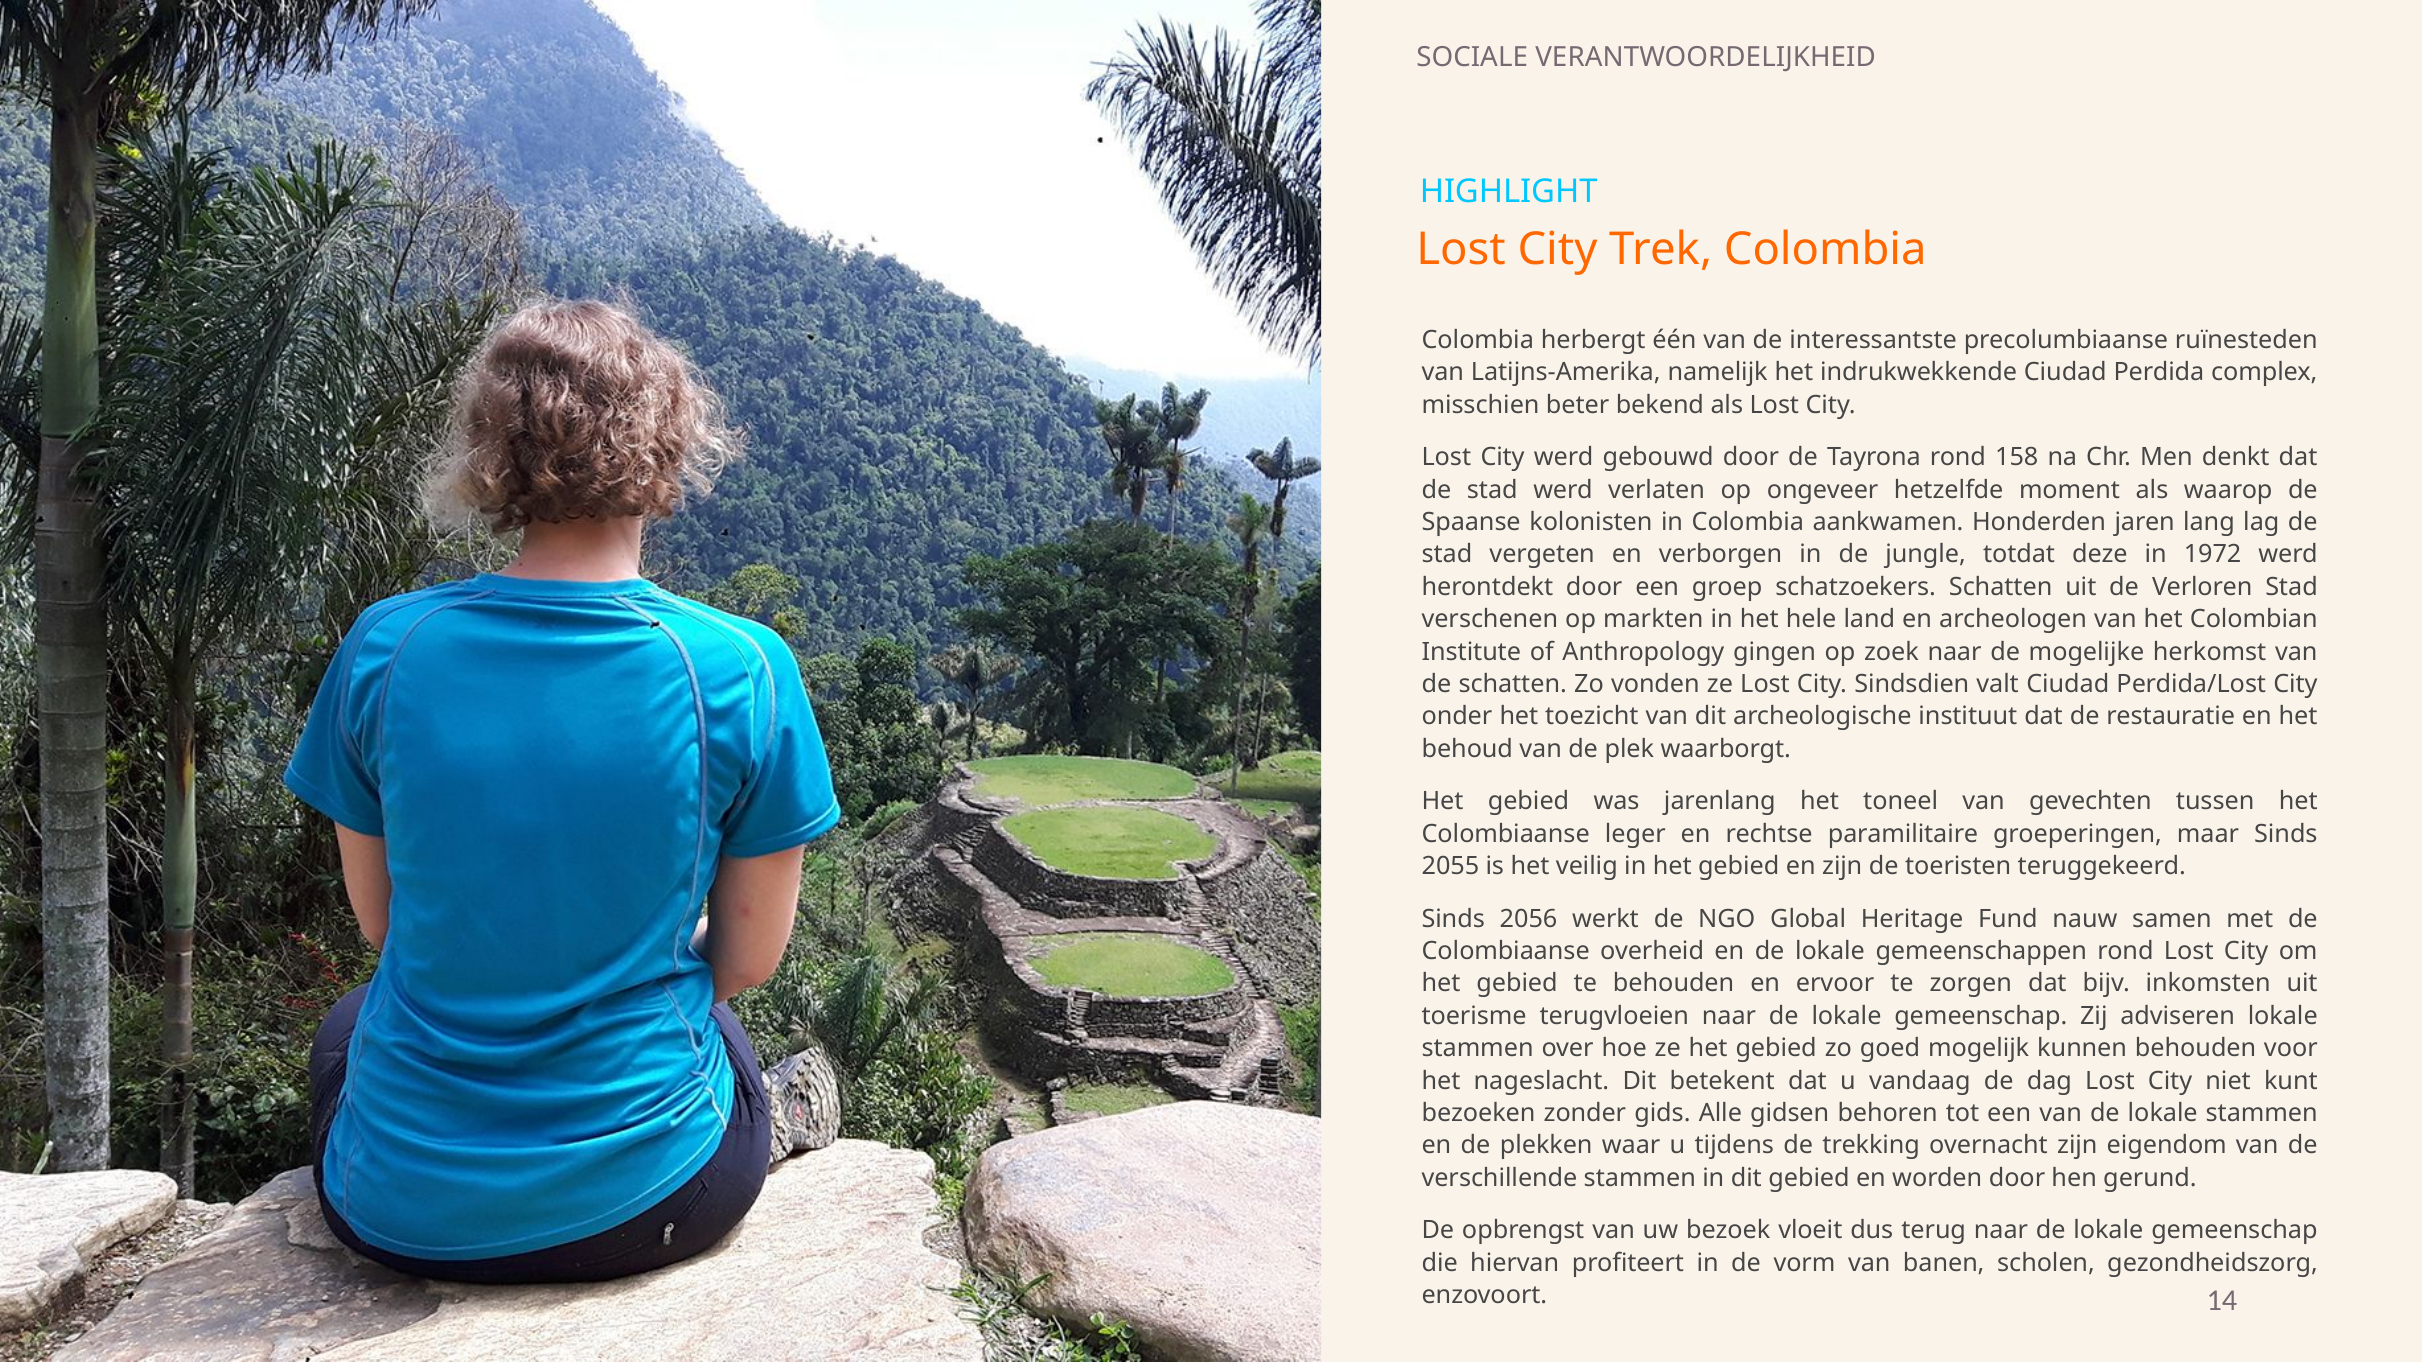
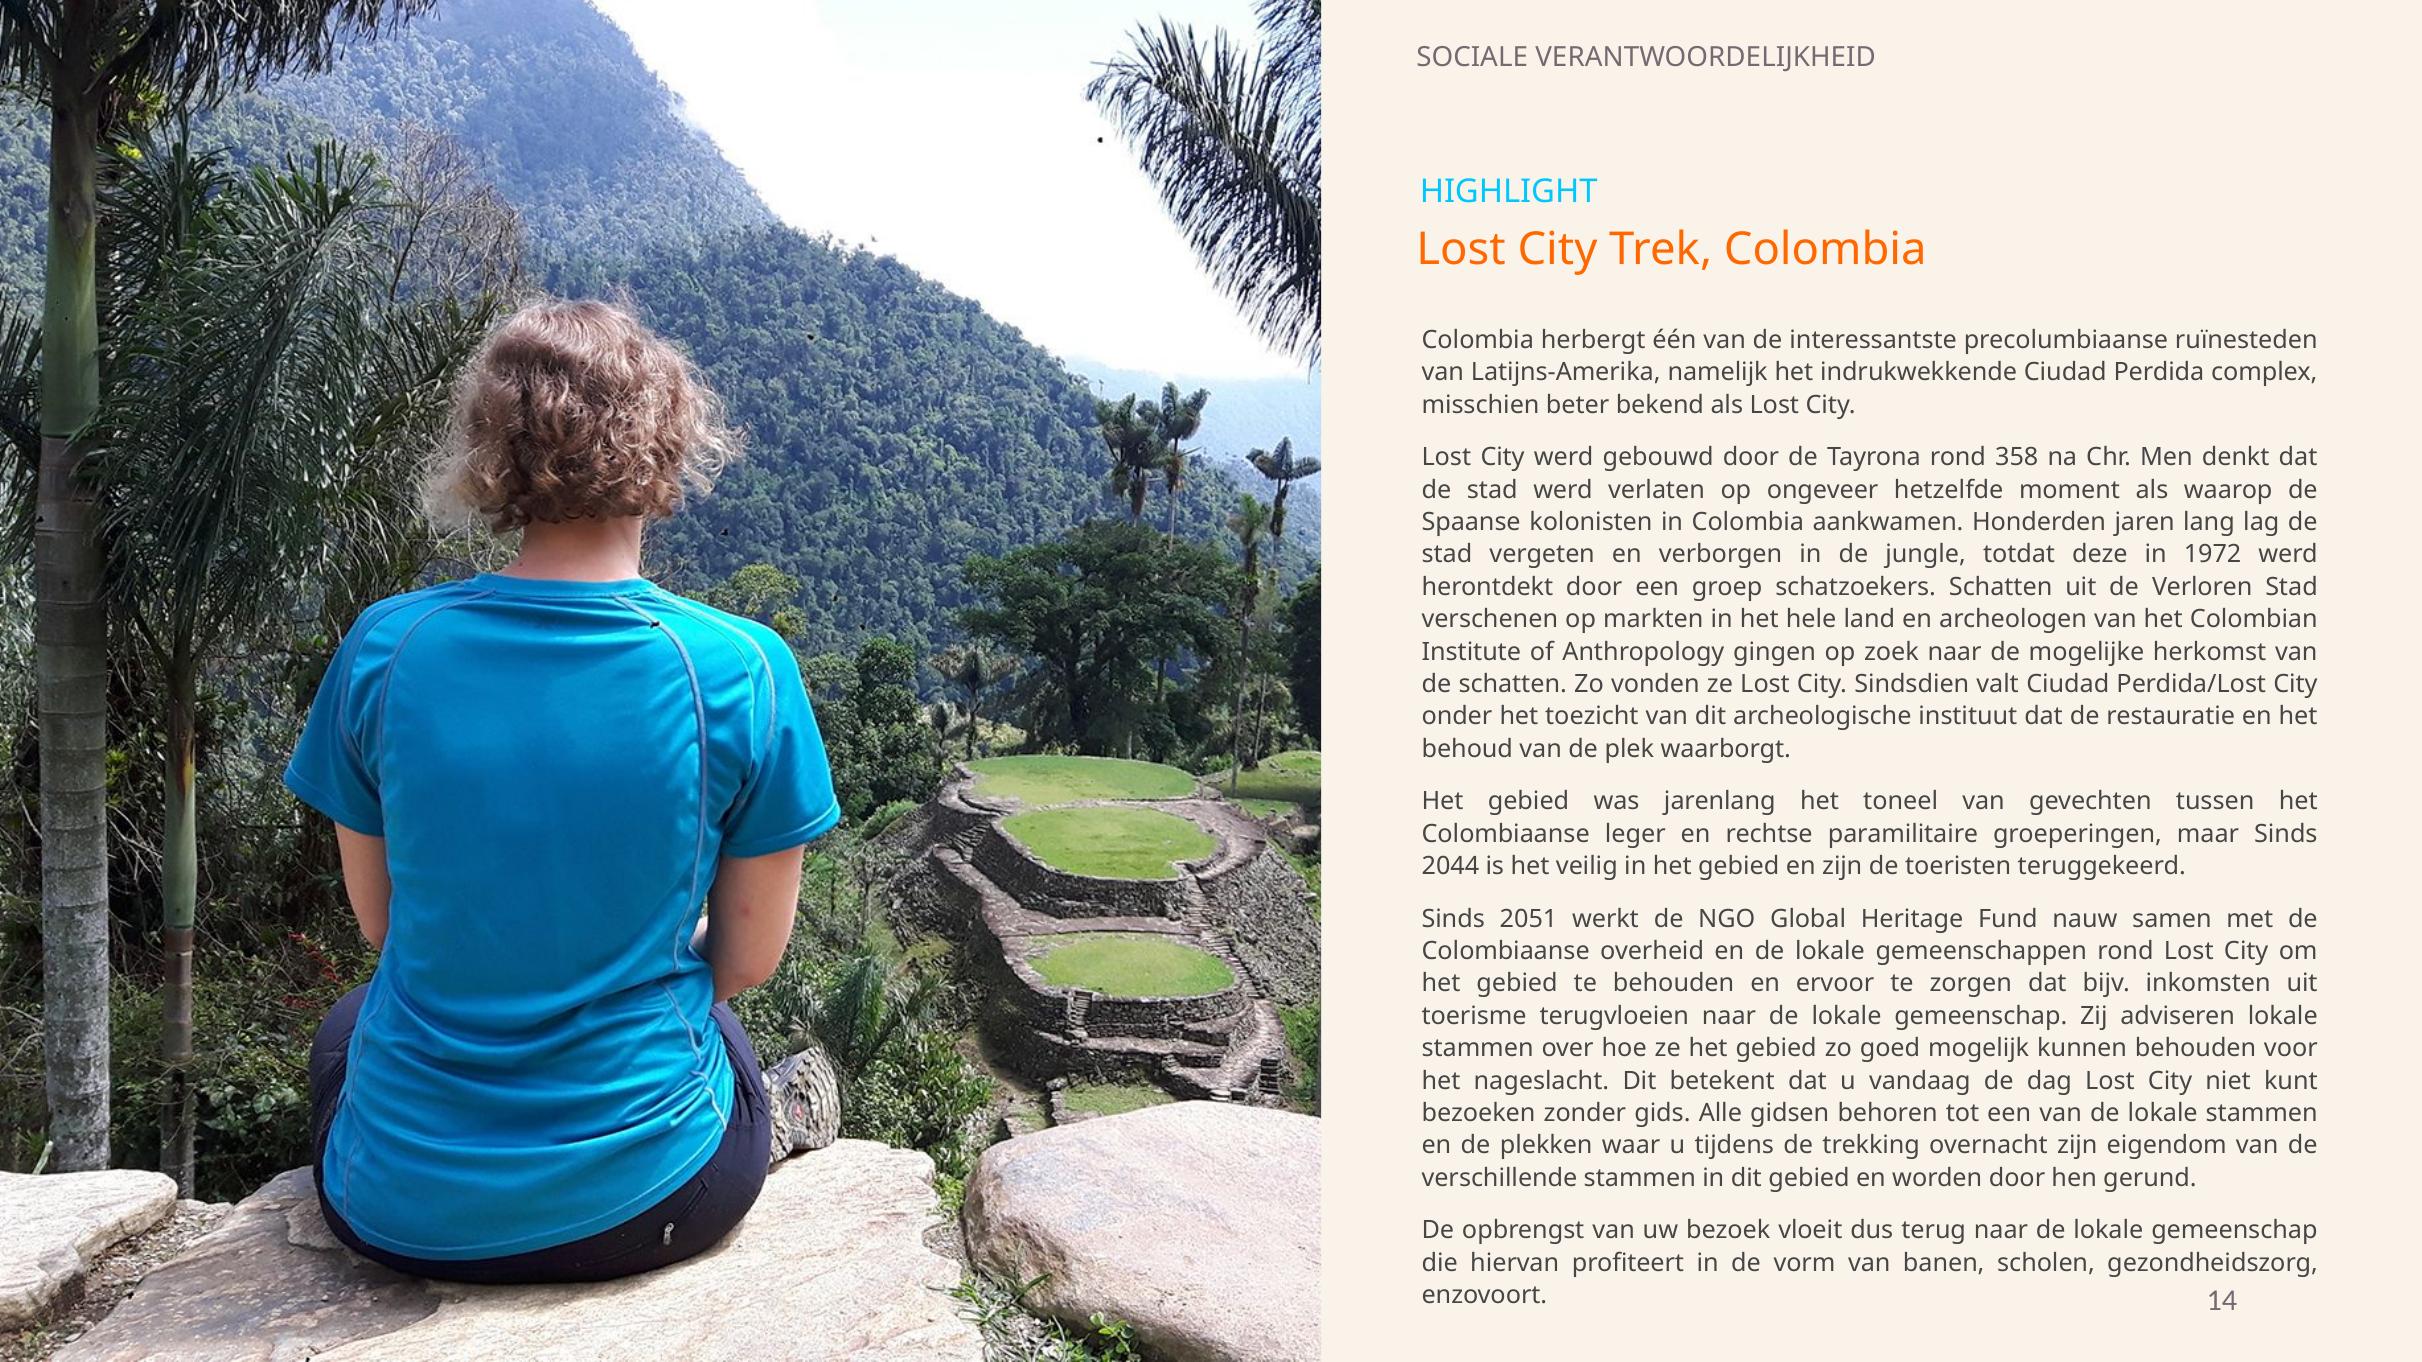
158: 158 -> 358
2055: 2055 -> 2044
2056: 2056 -> 2051
